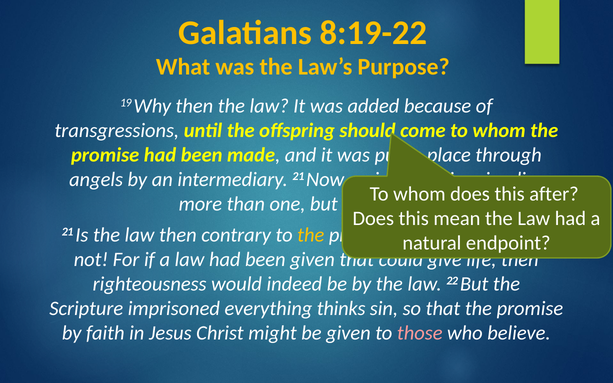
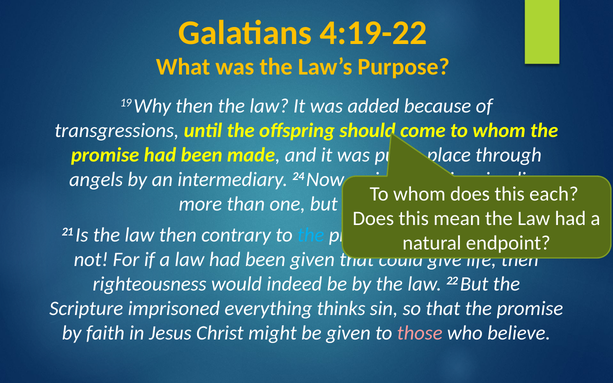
8:19-22: 8:19-22 -> 4:19-22
intermediary 21: 21 -> 24
after: after -> each
the at (311, 235) colour: yellow -> light blue
